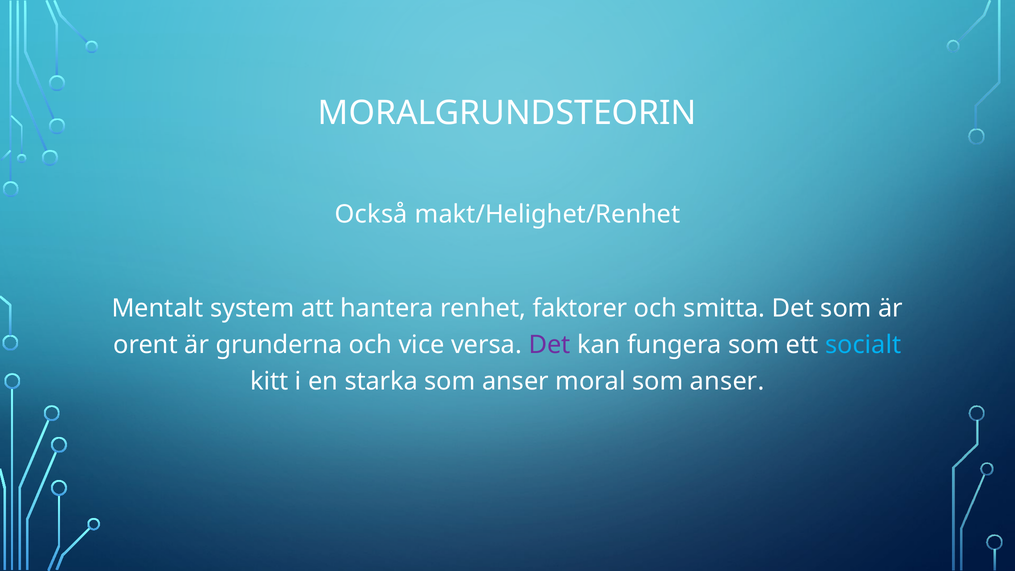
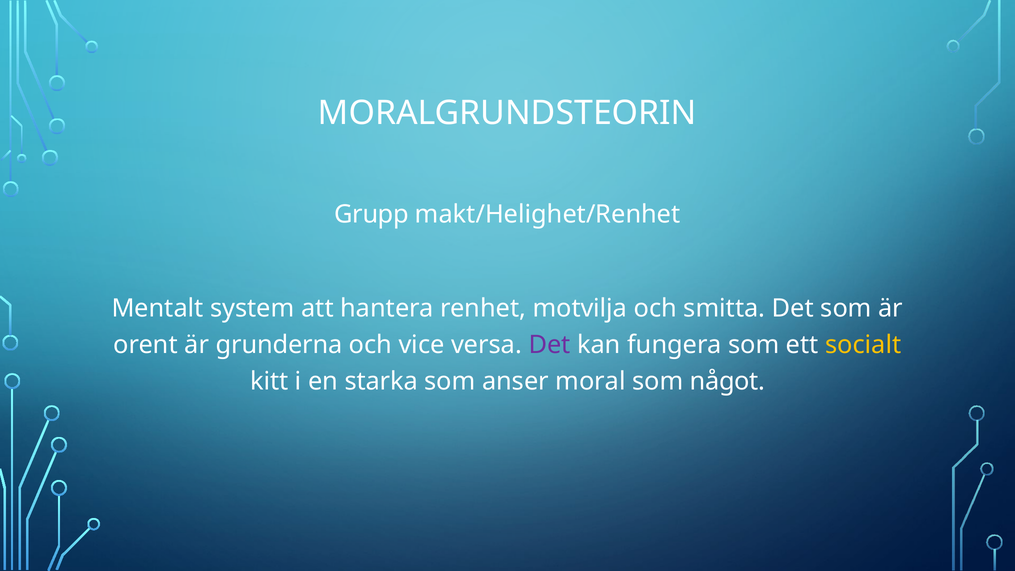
Också: Också -> Grupp
faktorer: faktorer -> motvilja
socialt colour: light blue -> yellow
anser at (727, 381): anser -> något
